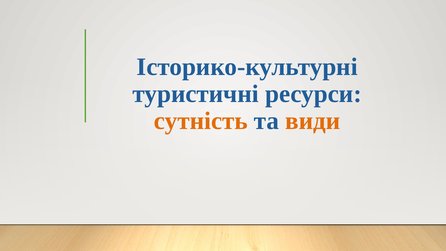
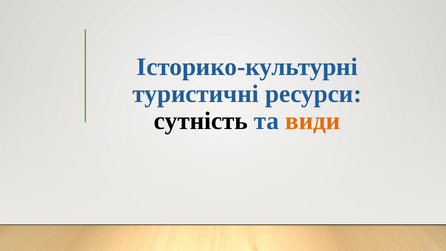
сутність colour: orange -> black
